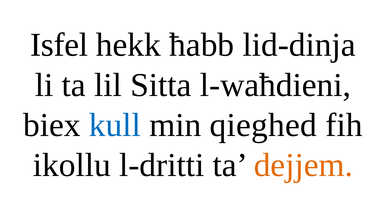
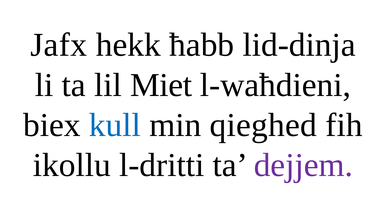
Isfel: Isfel -> Jafx
Sitta: Sitta -> Miet
dejjem colour: orange -> purple
